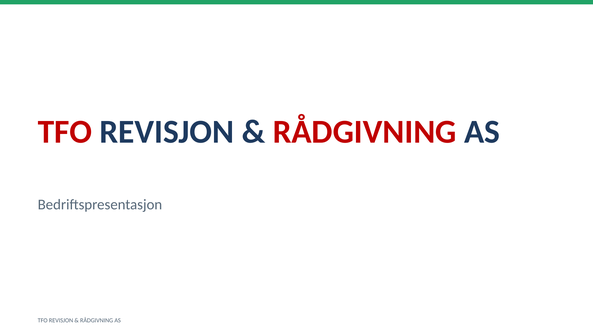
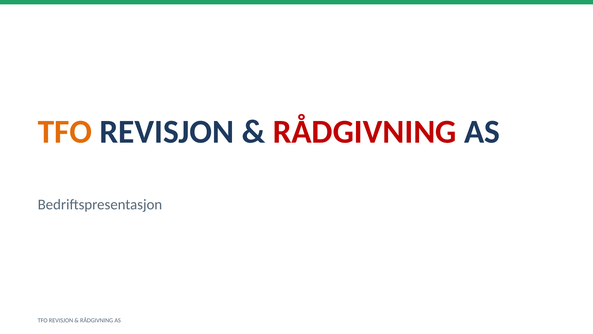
TFO at (65, 132) colour: red -> orange
